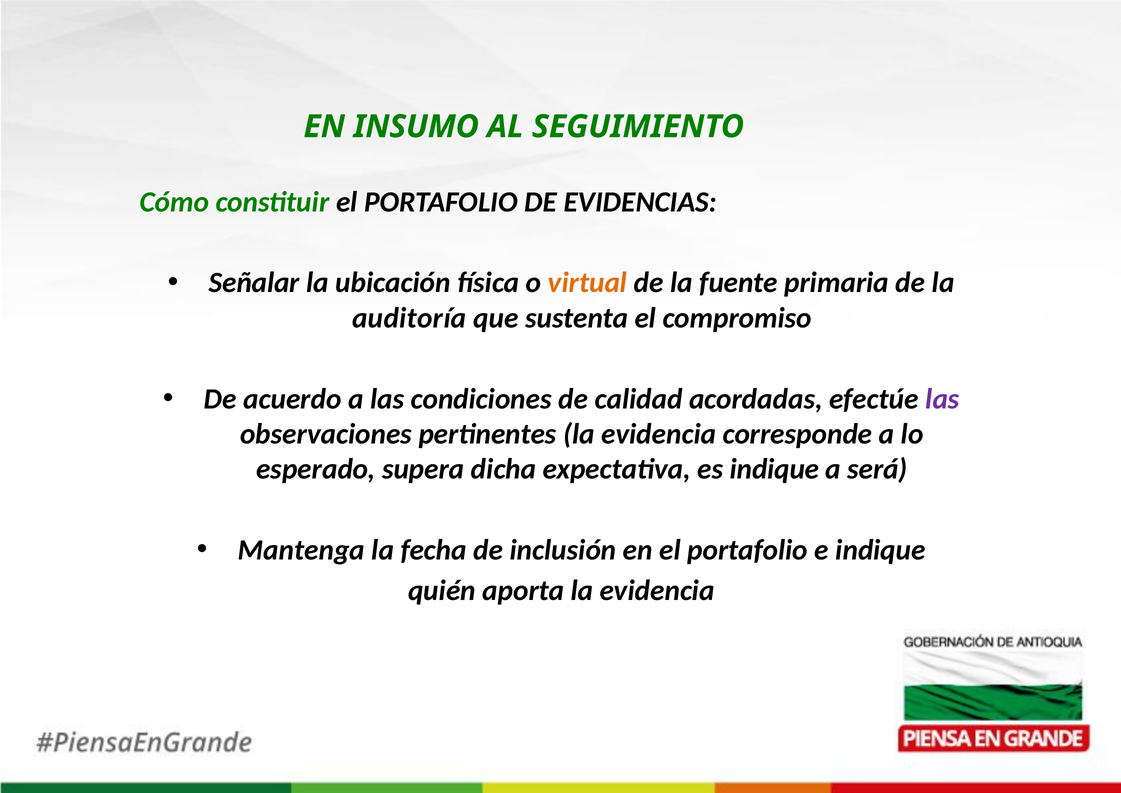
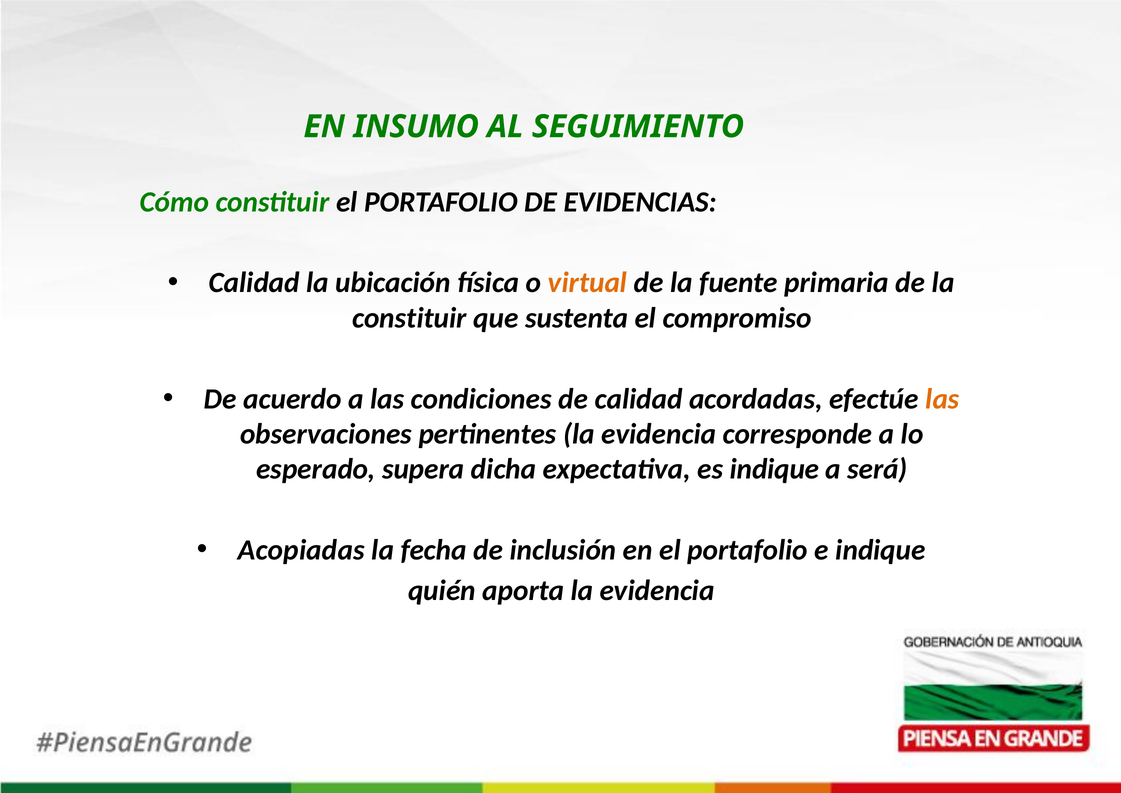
Señalar at (254, 283): Señalar -> Calidad
auditoría at (409, 318): auditoría -> constituir
las at (942, 399) colour: purple -> orange
Mantenga: Mantenga -> Acopiadas
